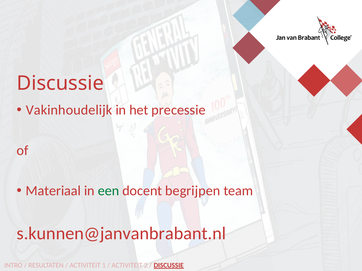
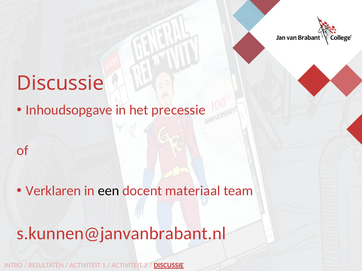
Vakinhoudelijk: Vakinhoudelijk -> Inhoudsopgave
Materiaal: Materiaal -> Verklaren
een colour: green -> black
begrijpen: begrijpen -> materiaal
